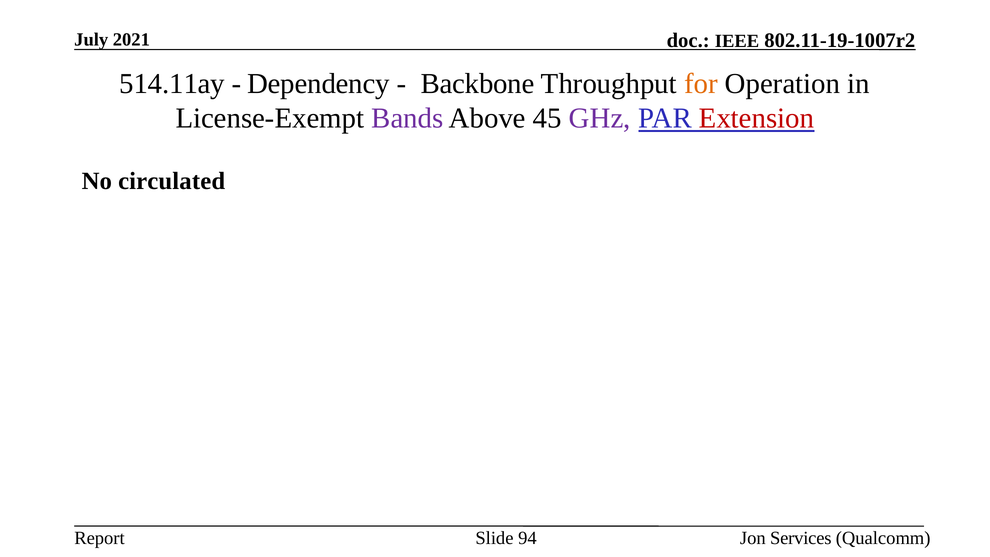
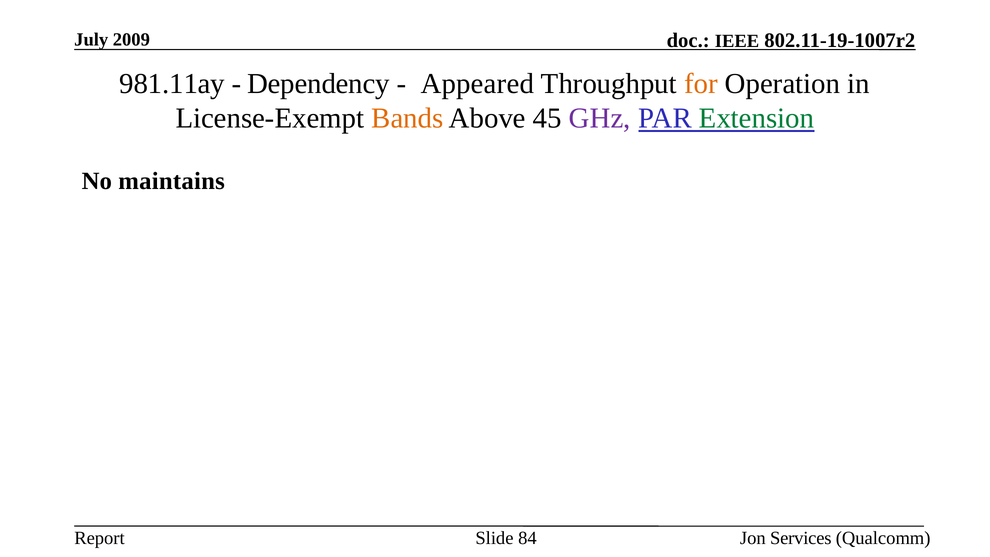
2021: 2021 -> 2009
514.11ay: 514.11ay -> 981.11ay
Backbone: Backbone -> Appeared
Bands colour: purple -> orange
Extension colour: red -> green
circulated: circulated -> maintains
94: 94 -> 84
